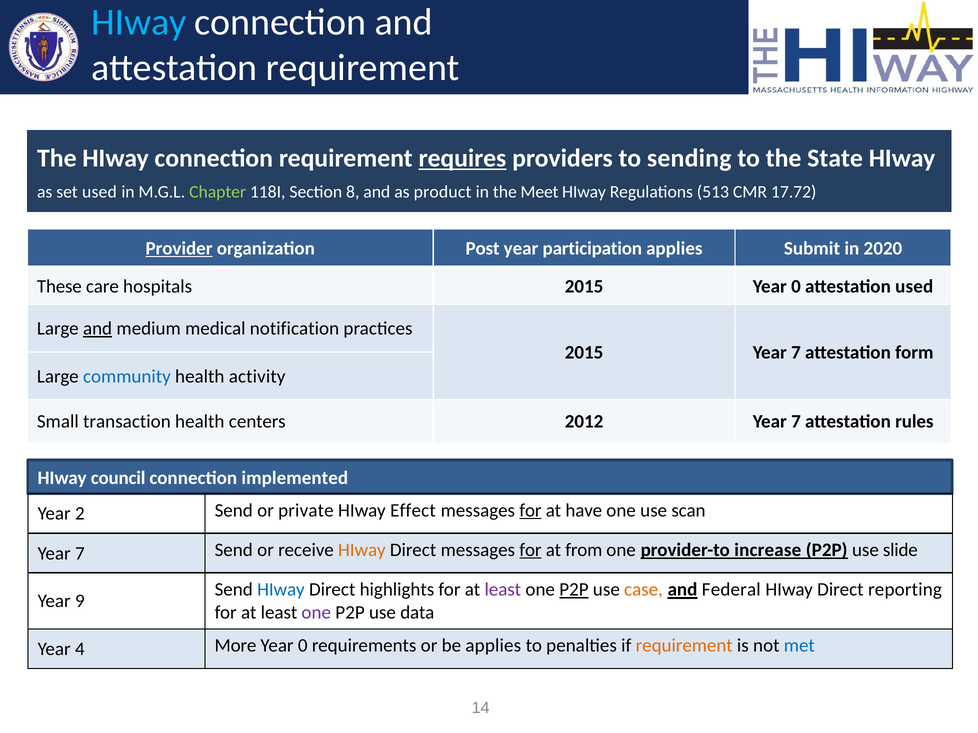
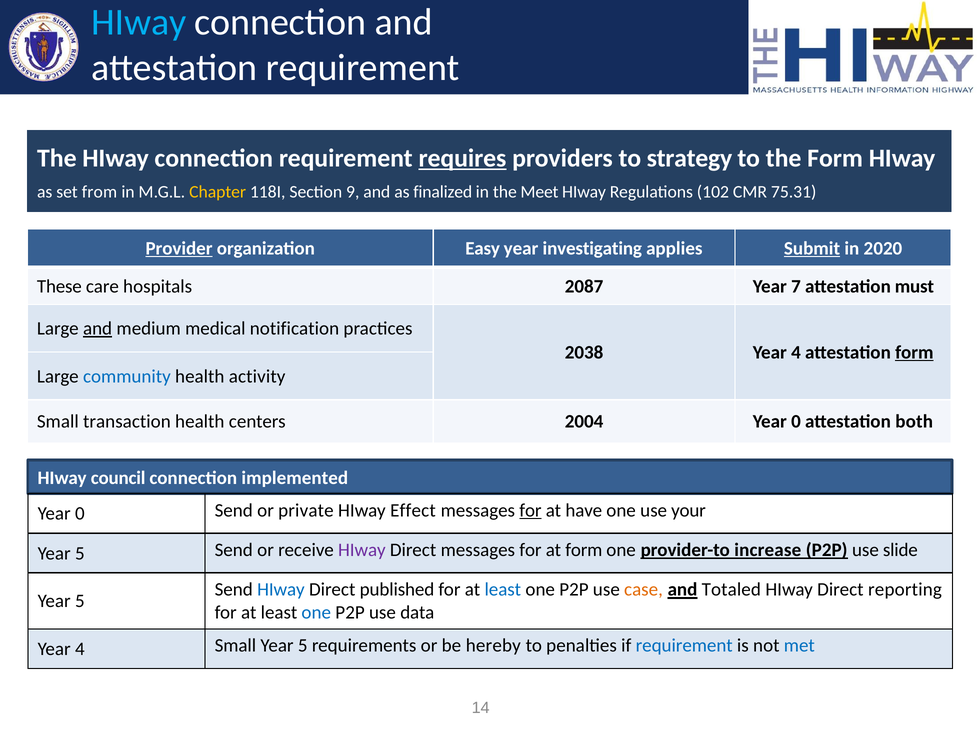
sending: sending -> strategy
the State: State -> Form
set used: used -> from
Chapter colour: light green -> yellow
8: 8 -> 9
product: product -> finalized
513: 513 -> 102
17.72: 17.72 -> 75.31
Post: Post -> Easy
participation: participation -> investigating
Submit underline: none -> present
hospitals 2015: 2015 -> 2087
0 at (796, 286): 0 -> 7
attestation used: used -> must
2015 at (584, 353): 2015 -> 2038
7 at (796, 353): 7 -> 4
form at (914, 353) underline: none -> present
2012: 2012 -> 2004
7 at (796, 422): 7 -> 0
rules: rules -> both
2 at (80, 514): 2 -> 0
scan: scan -> your
7 at (80, 554): 7 -> 5
HIway at (362, 550) colour: orange -> purple
for at (530, 550) underline: present -> none
at from: from -> form
highlights: highlights -> published
least at (503, 590) colour: purple -> blue
P2P at (574, 590) underline: present -> none
Federal: Federal -> Totaled
9 at (80, 602): 9 -> 5
one at (316, 613) colour: purple -> blue
4 More: More -> Small
0 at (303, 646): 0 -> 5
be applies: applies -> hereby
requirement at (684, 646) colour: orange -> blue
